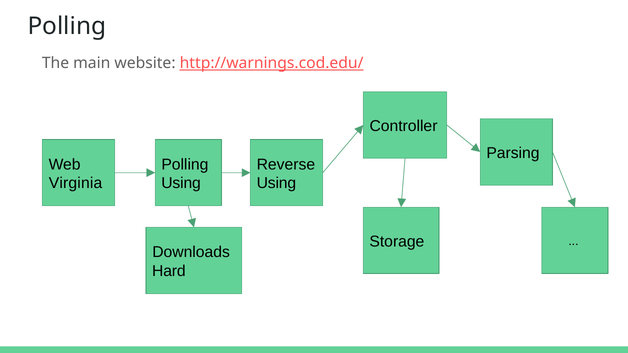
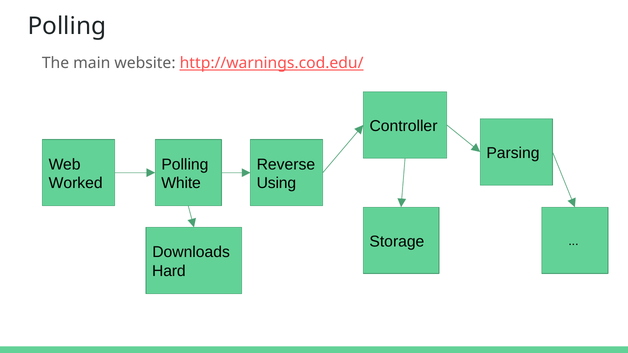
Virginia: Virginia -> Worked
Using at (181, 183): Using -> White
